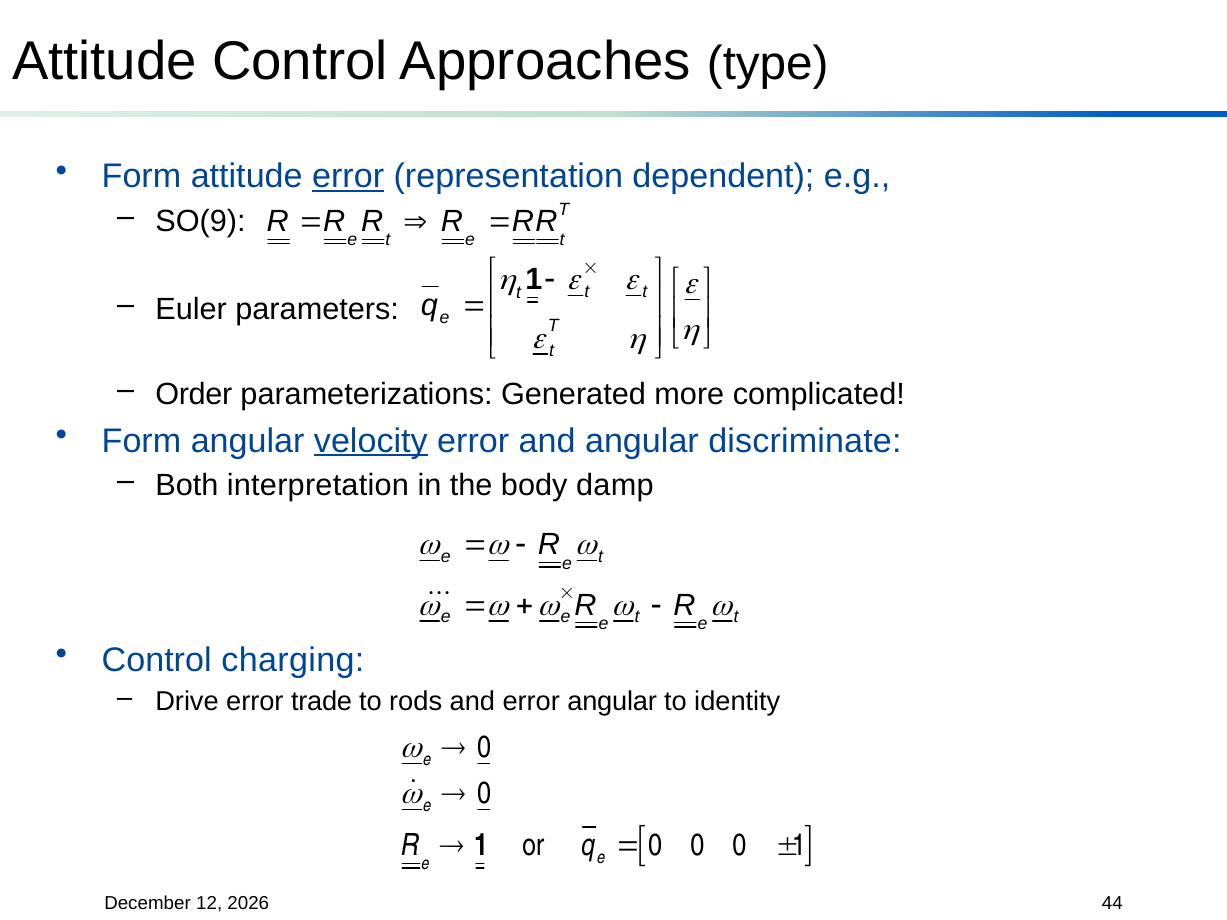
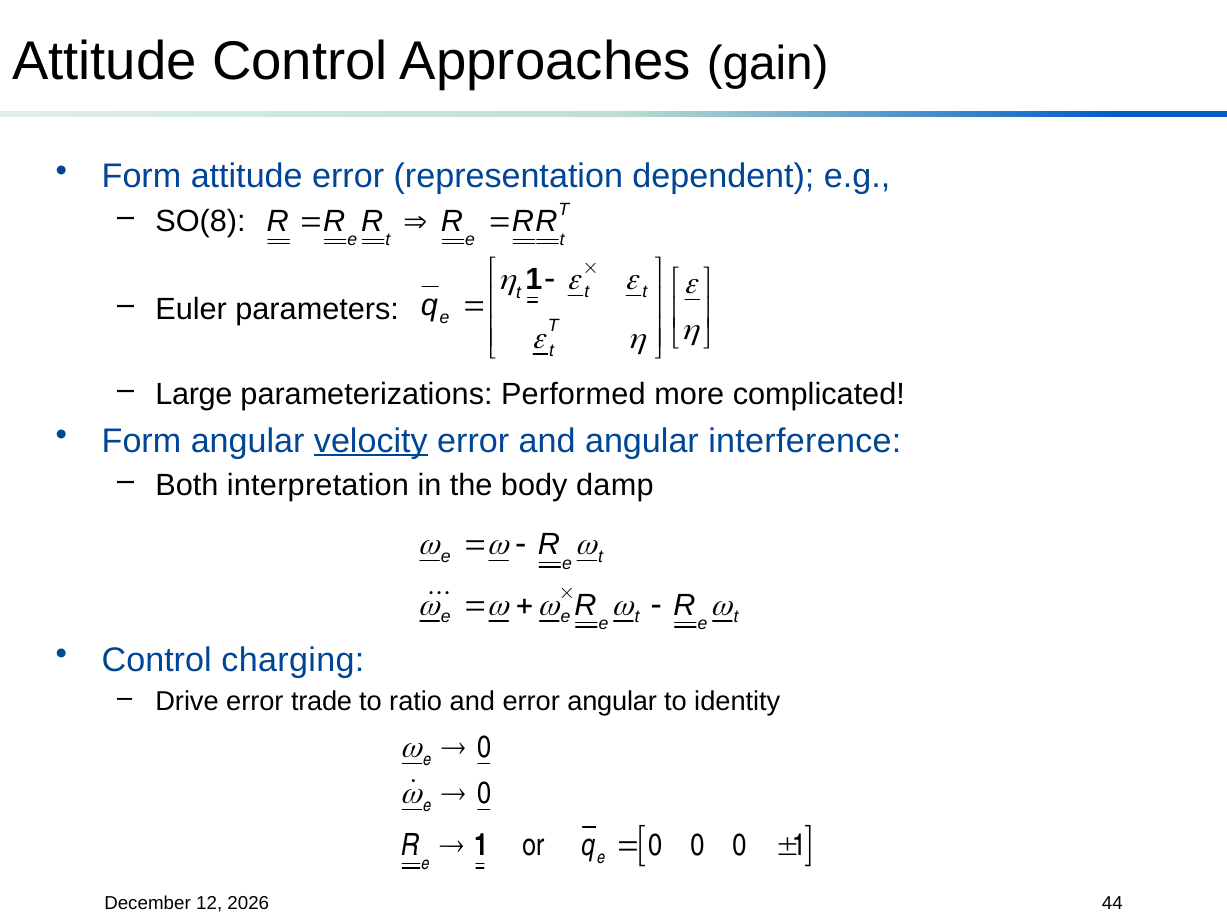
type: type -> gain
error at (348, 176) underline: present -> none
SO(9: SO(9 -> SO(8
Order: Order -> Large
Generated: Generated -> Performed
discriminate: discriminate -> interference
rods: rods -> ratio
